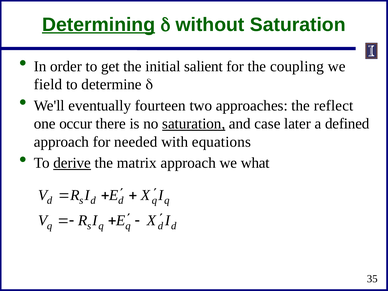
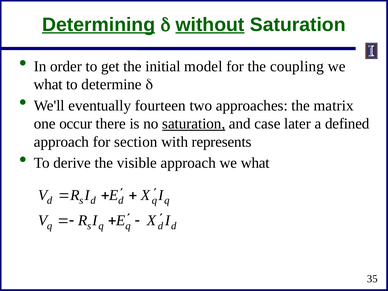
without underline: none -> present
salient: salient -> model
field at (48, 84): field -> what
reflect: reflect -> matrix
needed: needed -> section
equations: equations -> represents
derive underline: present -> none
matrix: matrix -> visible
